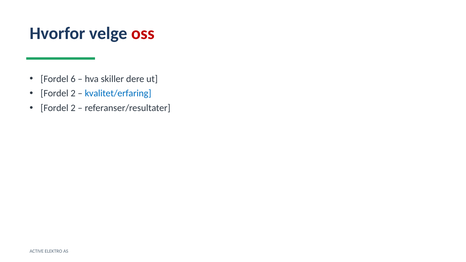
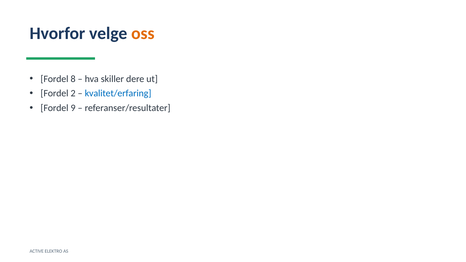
oss colour: red -> orange
6: 6 -> 8
2 at (73, 108): 2 -> 9
